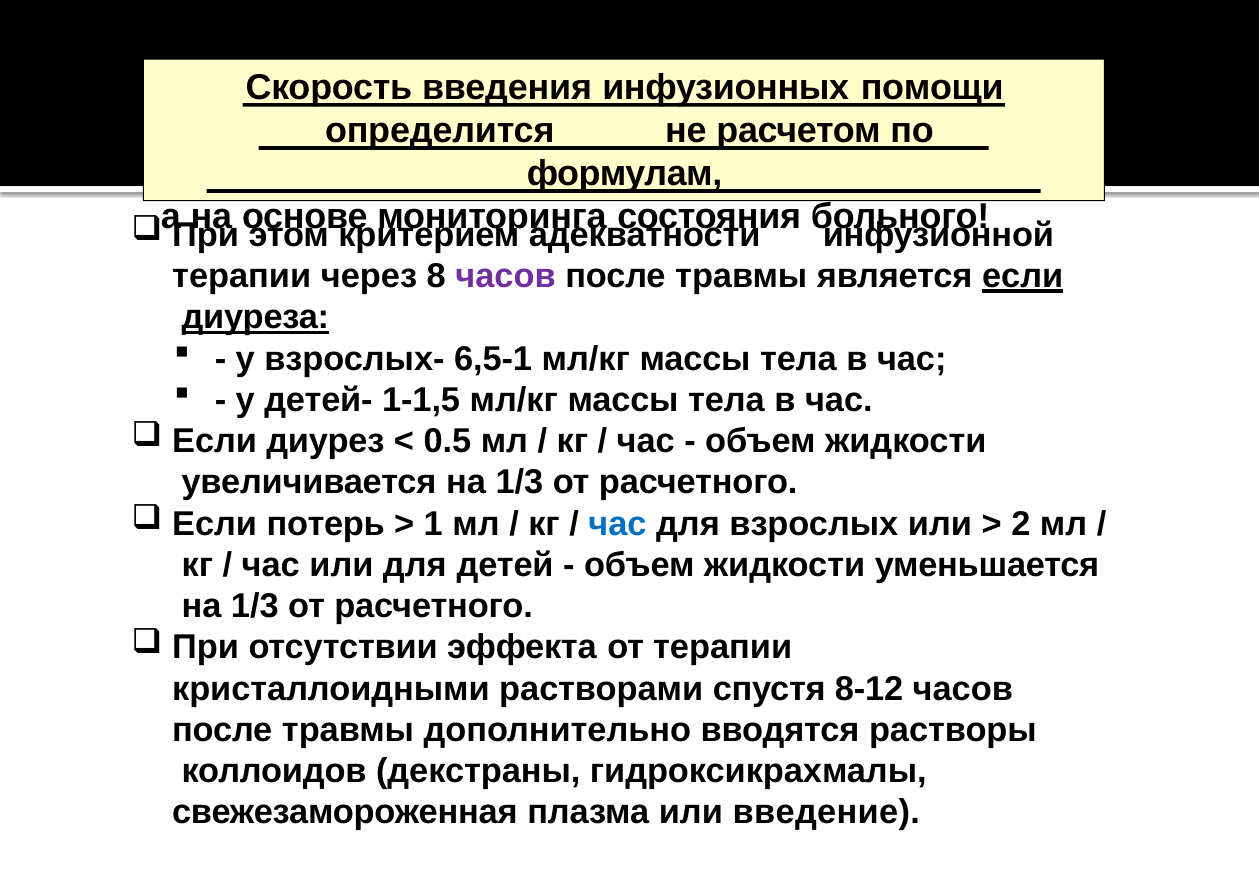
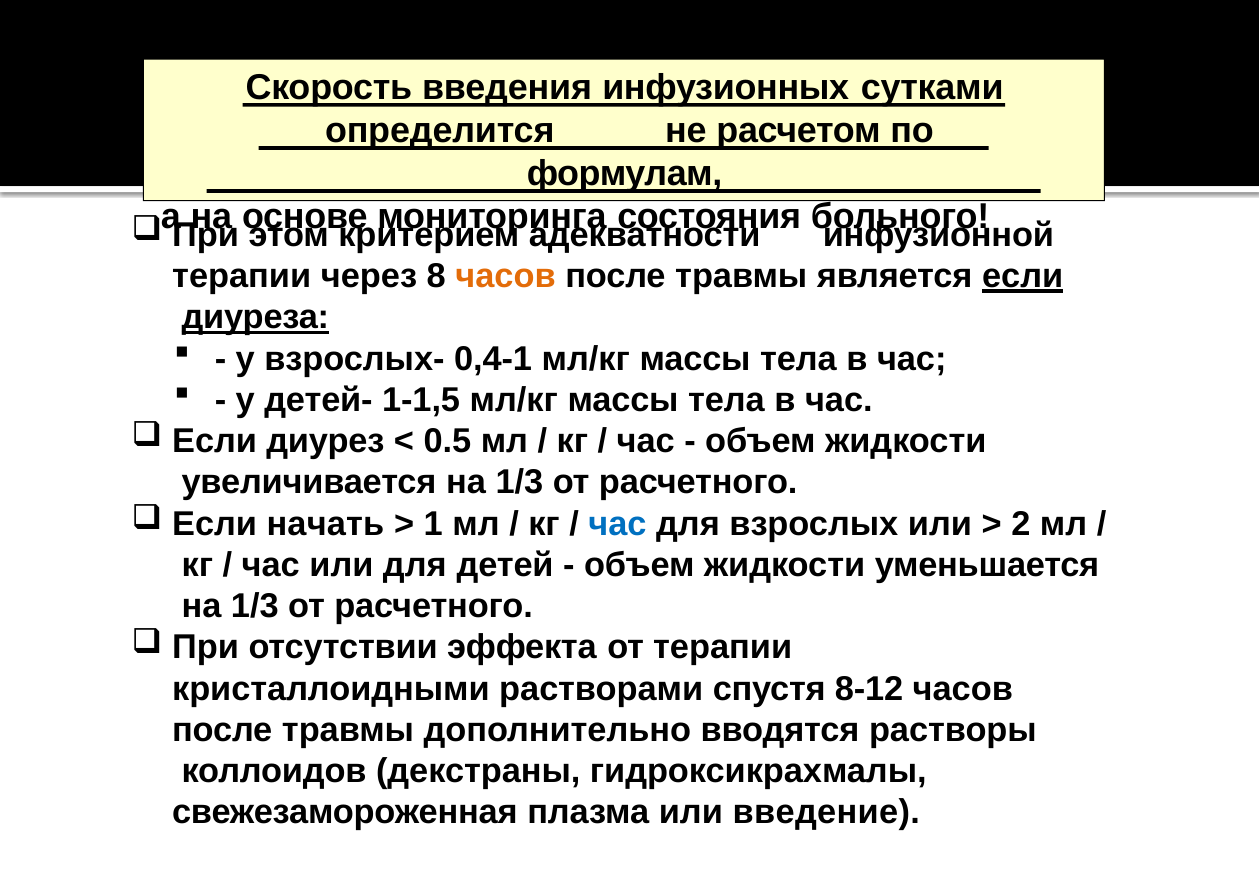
помощи: помощи -> сутками
часов at (505, 276) colour: purple -> orange
6,5-1: 6,5-1 -> 0,4-1
потерь: потерь -> начать
